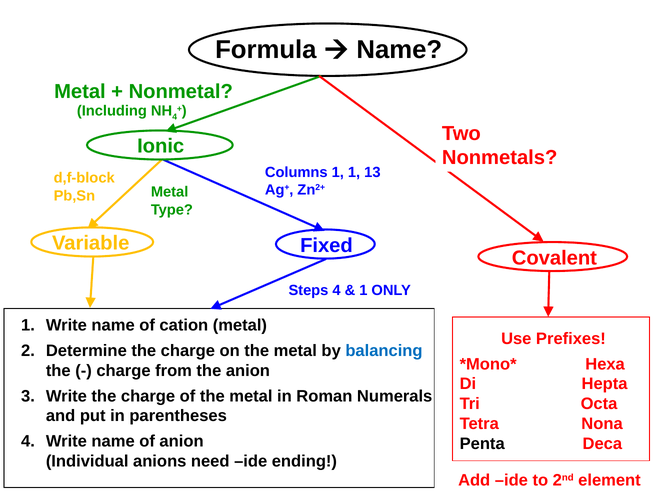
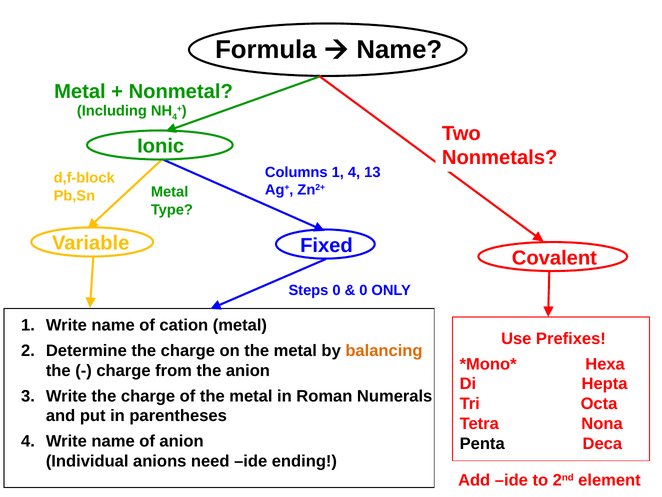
1 1: 1 -> 4
Steps 4: 4 -> 0
1 at (363, 290): 1 -> 0
balancing colour: blue -> orange
